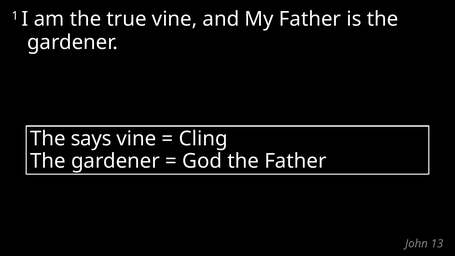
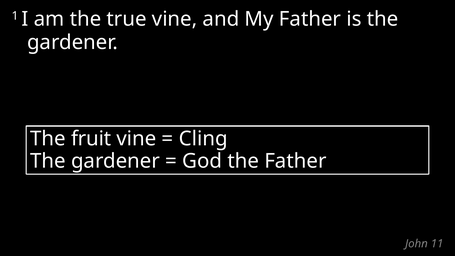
says: says -> fruit
13: 13 -> 11
